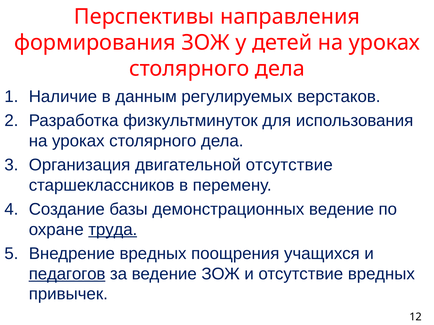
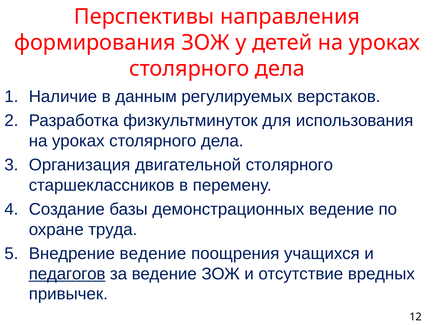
двигательной отсутствие: отсутствие -> столярного
труда underline: present -> none
Внедрение вредных: вредных -> ведение
